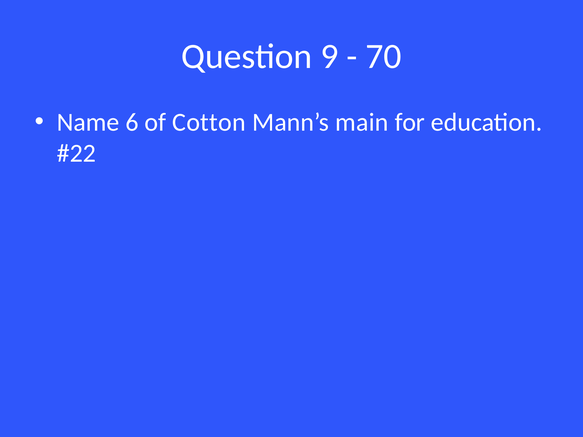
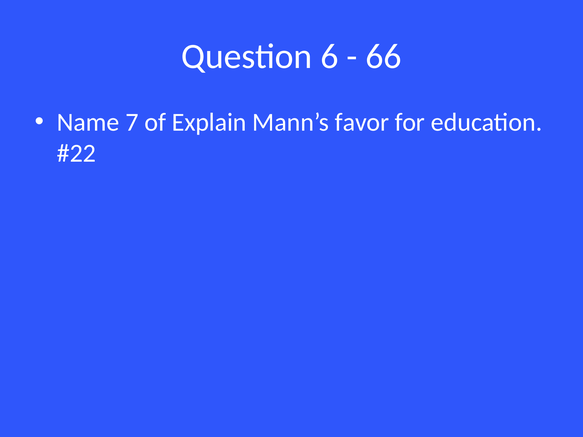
9: 9 -> 6
70: 70 -> 66
6: 6 -> 7
Cotton: Cotton -> Explain
main: main -> favor
